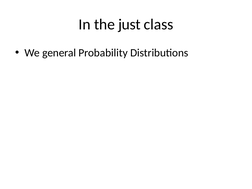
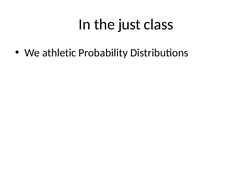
general: general -> athletic
